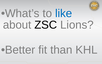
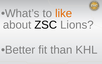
like colour: blue -> orange
